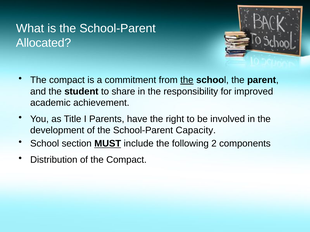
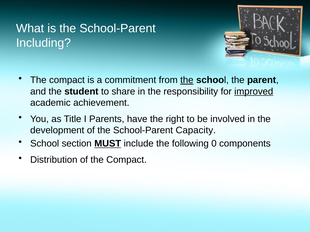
Allocated: Allocated -> Including
improved underline: none -> present
2: 2 -> 0
